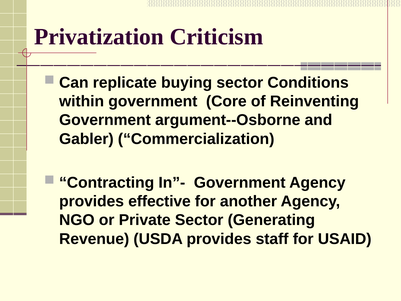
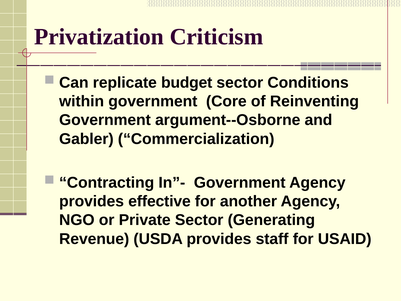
buying: buying -> budget
